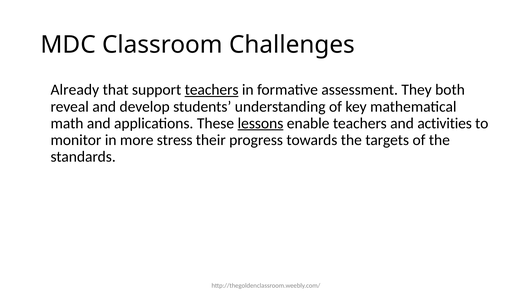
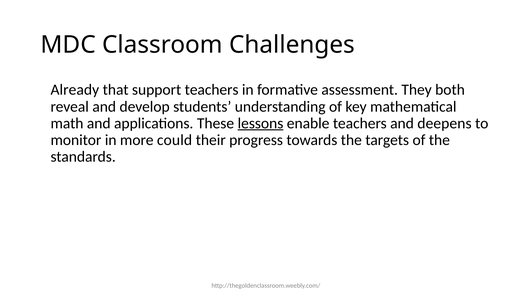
teachers at (212, 90) underline: present -> none
activities: activities -> deepens
stress: stress -> could
